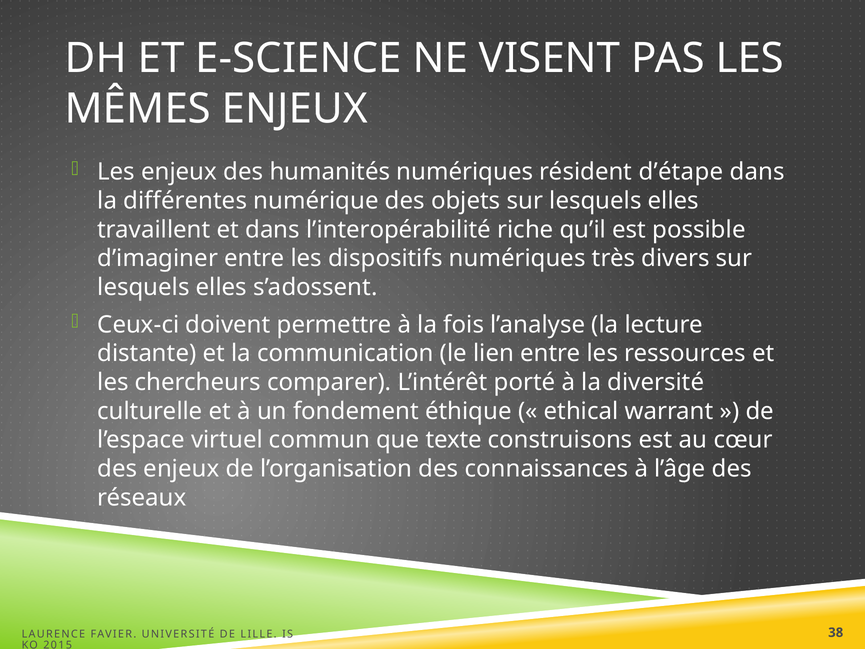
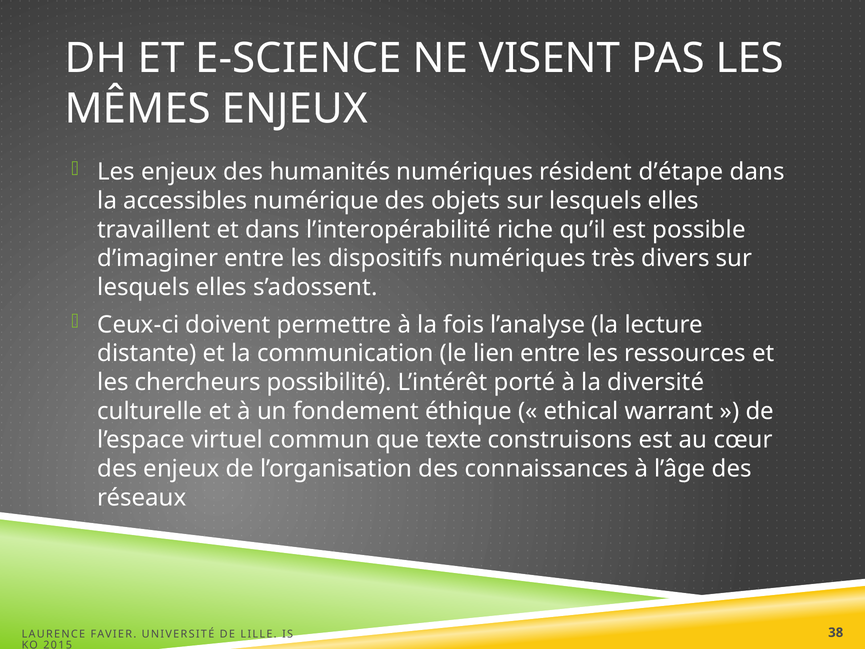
différentes: différentes -> accessibles
comparer: comparer -> possibilité
